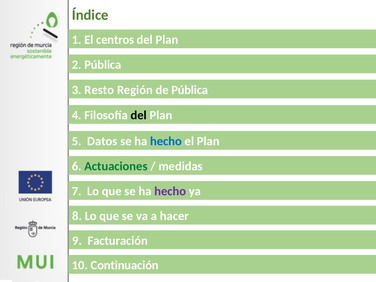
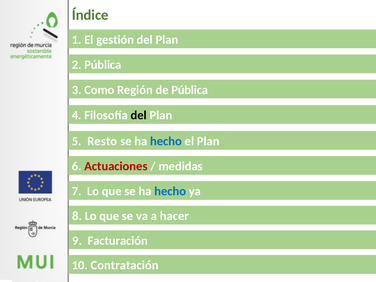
centros: centros -> gestión
Resto: Resto -> Como
Datos: Datos -> Resto
Actuaciones colour: green -> red
hecho at (170, 191) colour: purple -> blue
Continuación: Continuación -> Contratación
